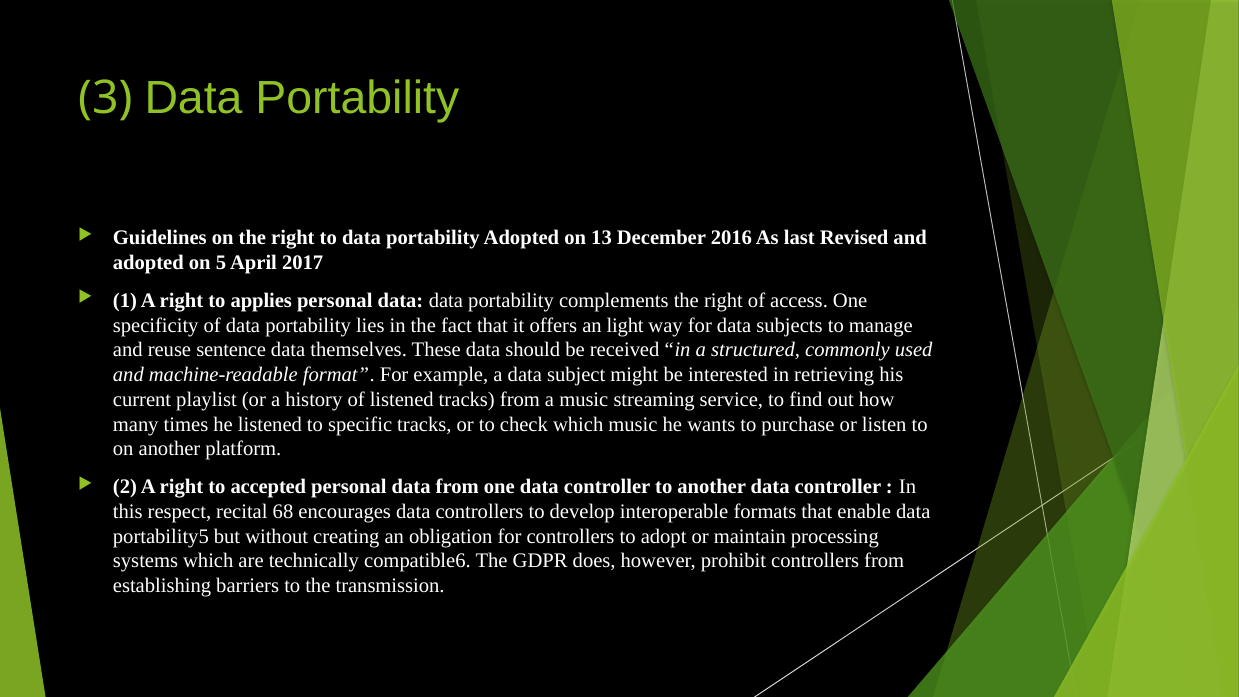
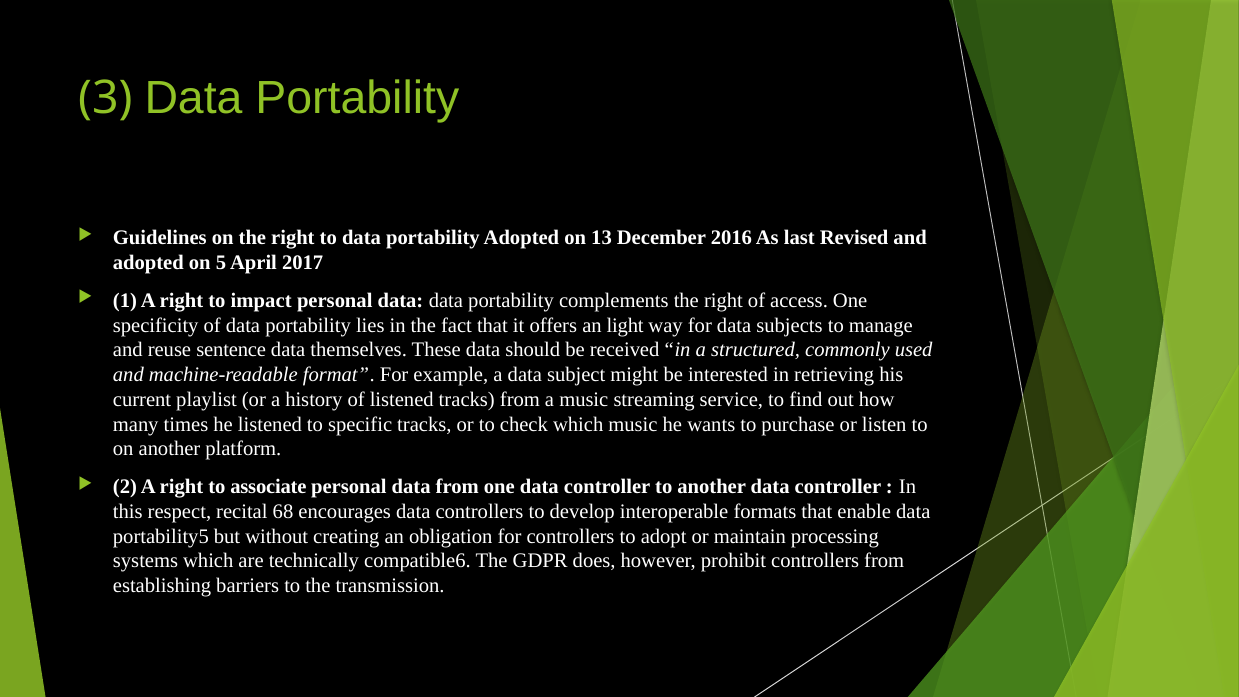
applies: applies -> impact
accepted: accepted -> associate
